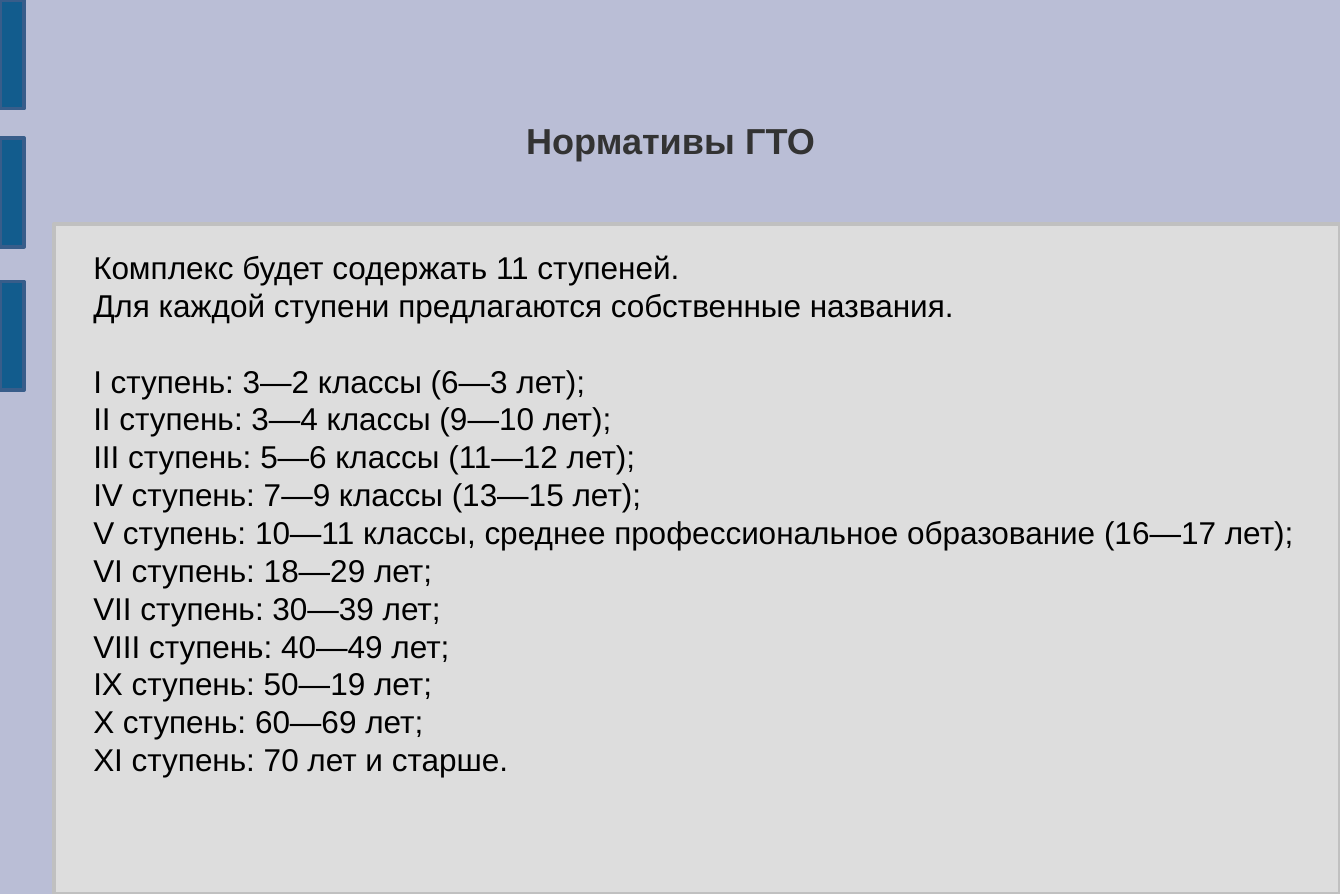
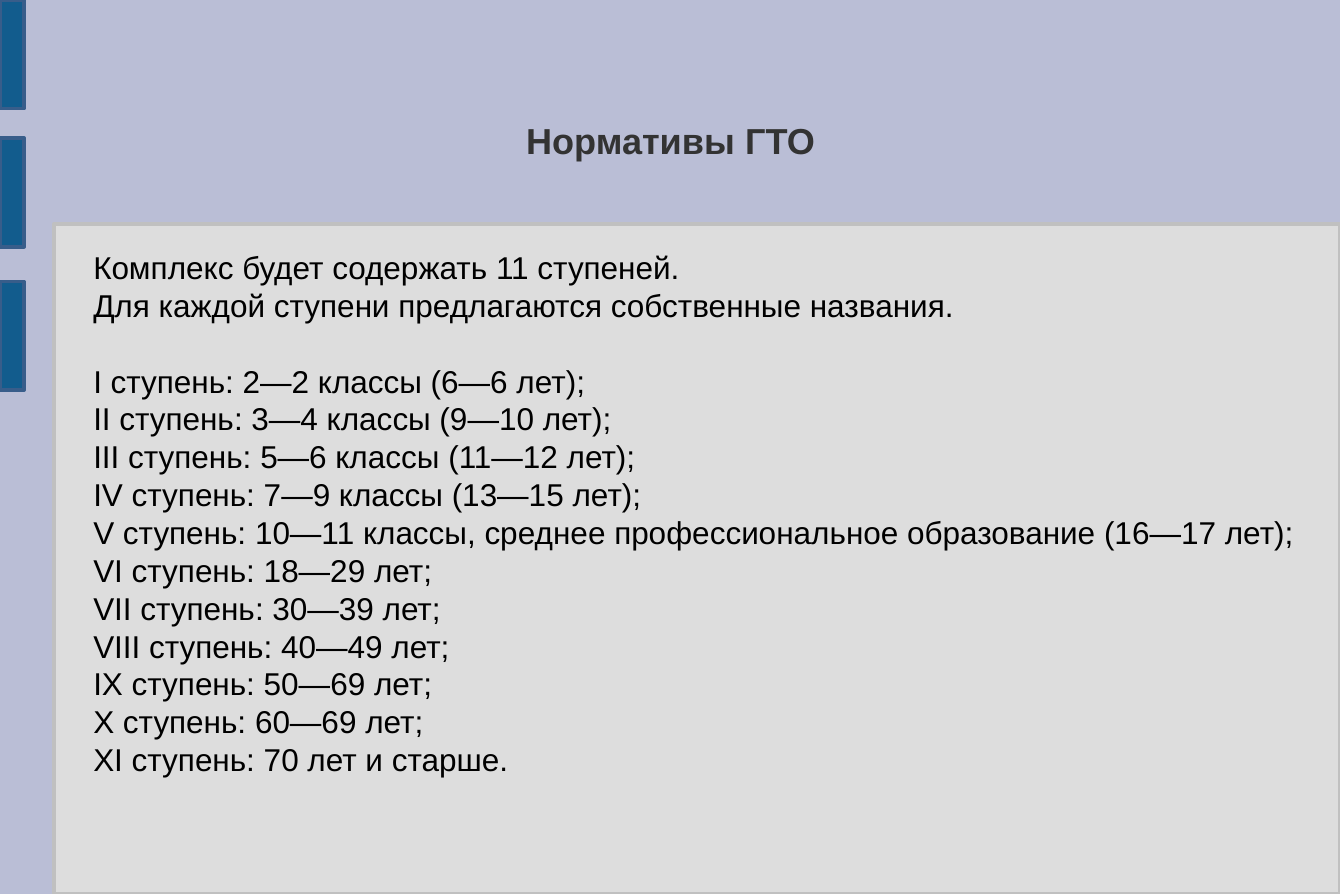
3—2: 3—2 -> 2—2
6—3: 6—3 -> 6—6
50—19: 50—19 -> 50—69
